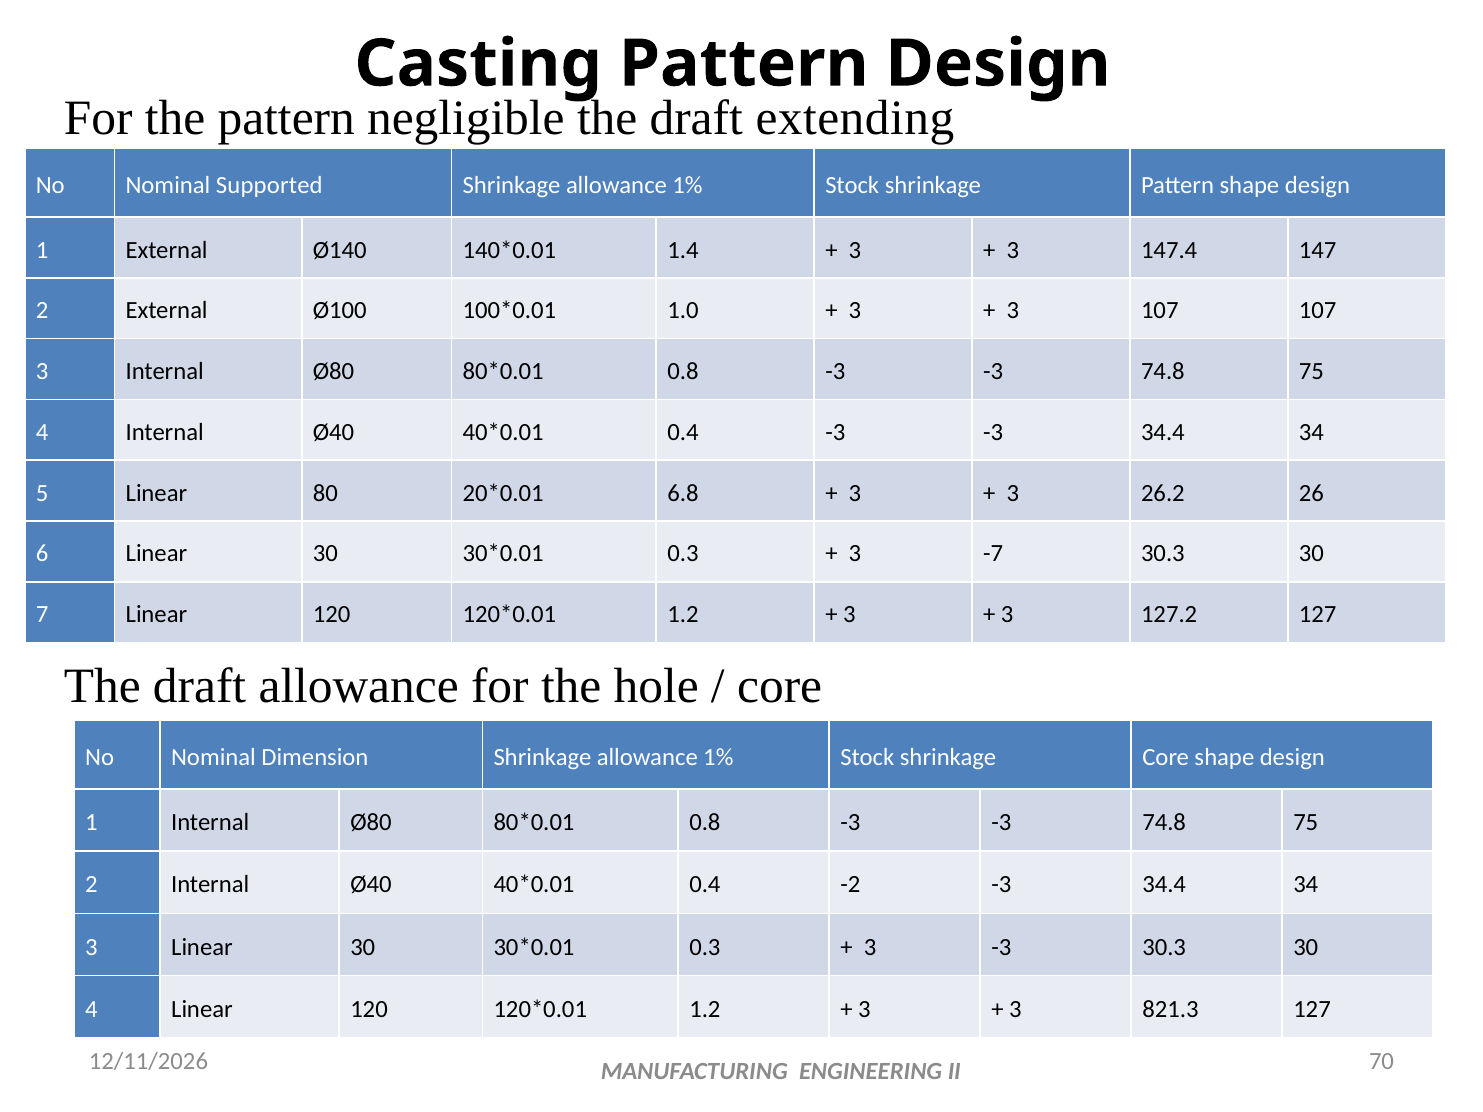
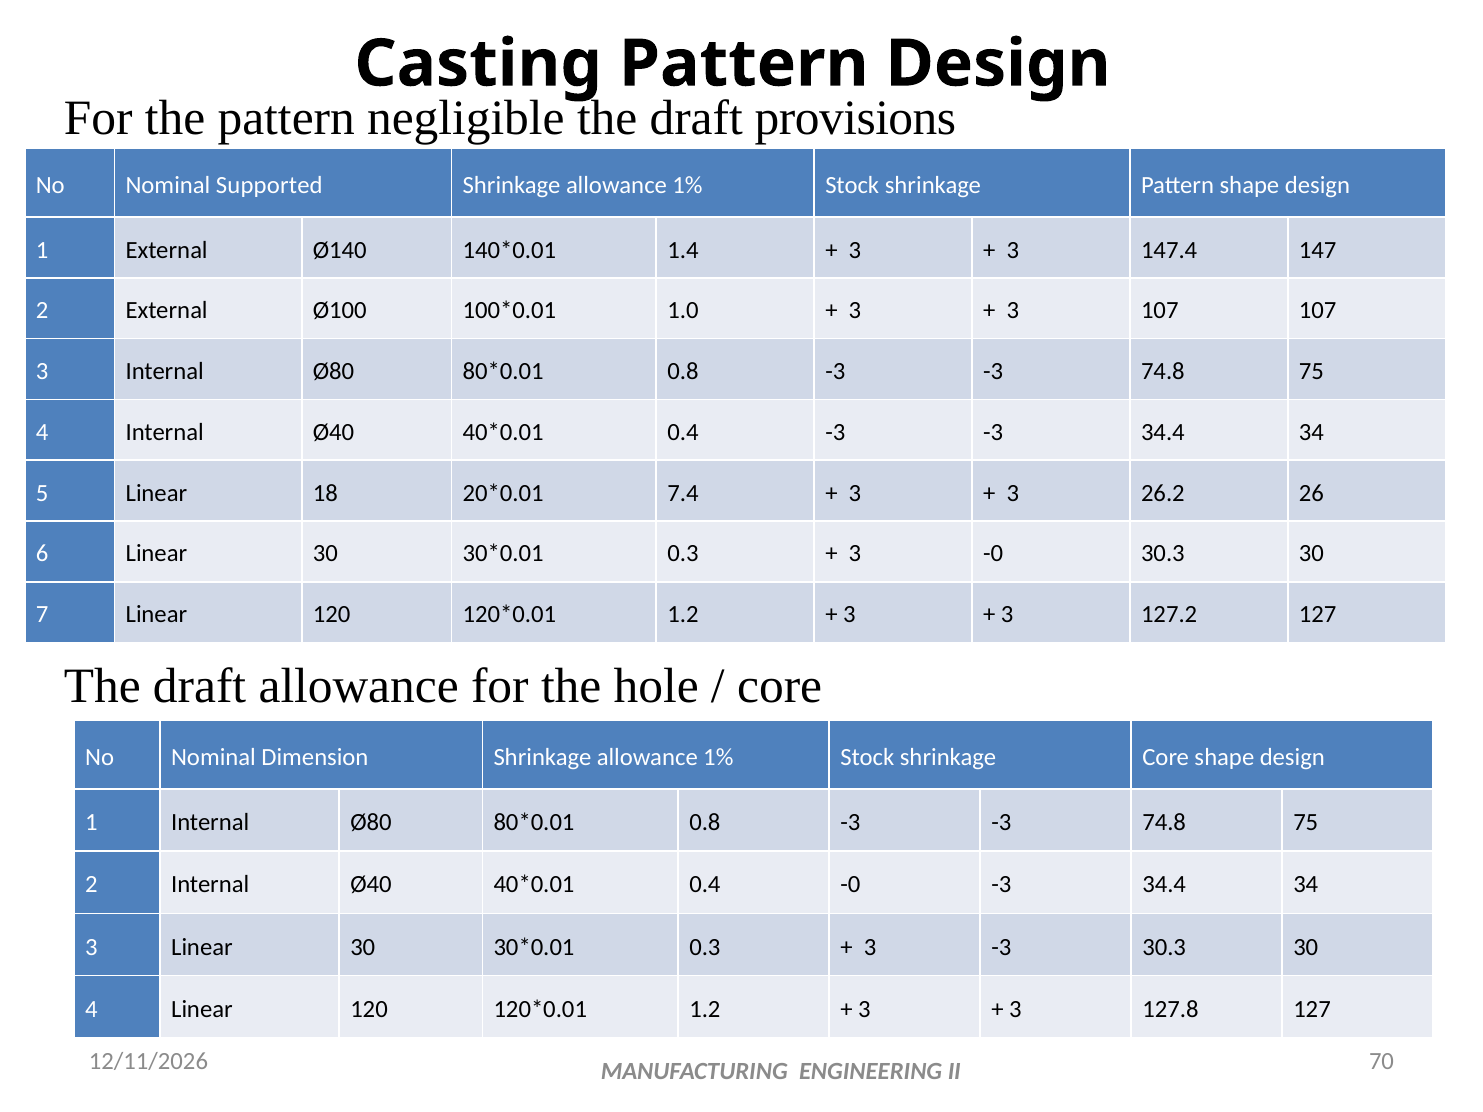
extending: extending -> provisions
80: 80 -> 18
6.8: 6.8 -> 7.4
3 -7: -7 -> -0
0.4 -2: -2 -> -0
821.3: 821.3 -> 127.8
